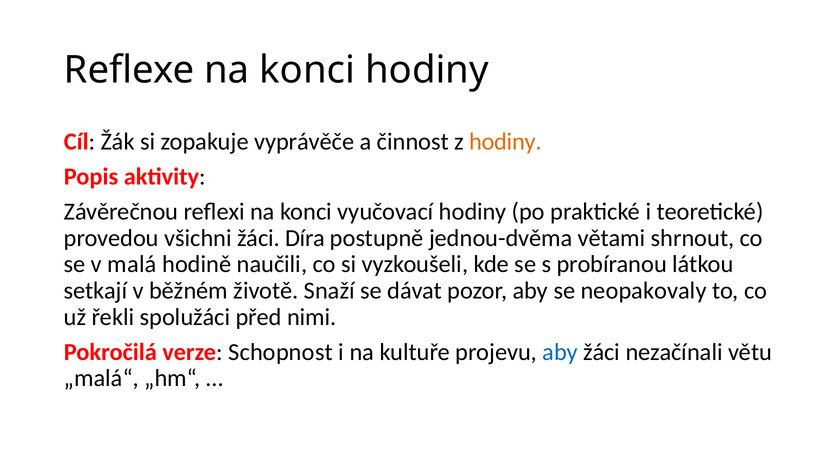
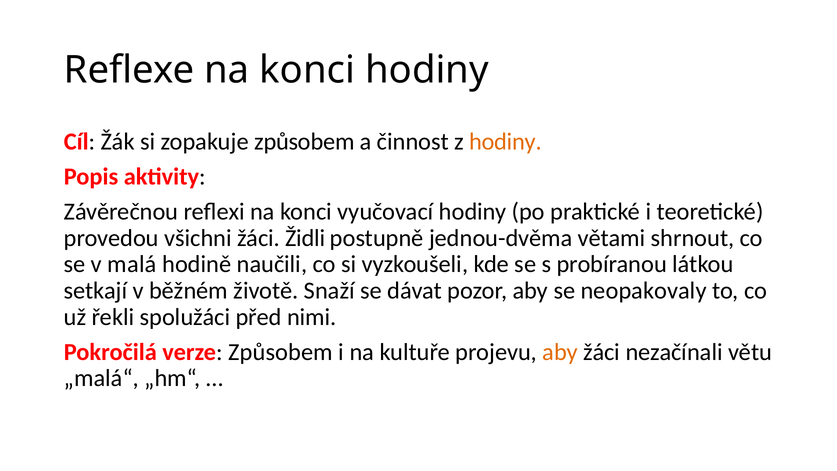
zopakuje vyprávěče: vyprávěče -> způsobem
Díra: Díra -> Židli
verze Schopnost: Schopnost -> Způsobem
aby at (560, 352) colour: blue -> orange
